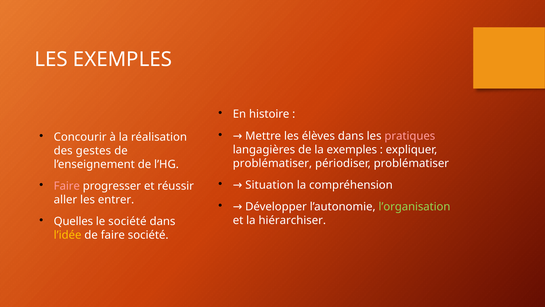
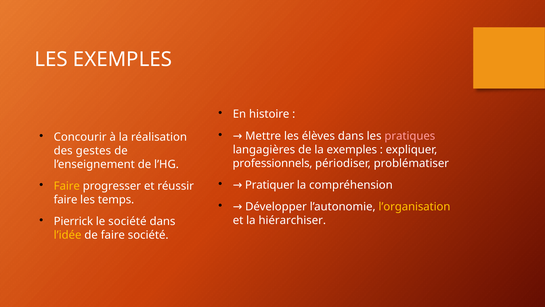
problématiser at (272, 163): problématiser -> professionnels
Situation: Situation -> Pratiquer
Faire at (67, 186) colour: pink -> yellow
aller at (65, 199): aller -> faire
entrer: entrer -> temps
l’organisation colour: light green -> yellow
Quelles: Quelles -> Pierrick
